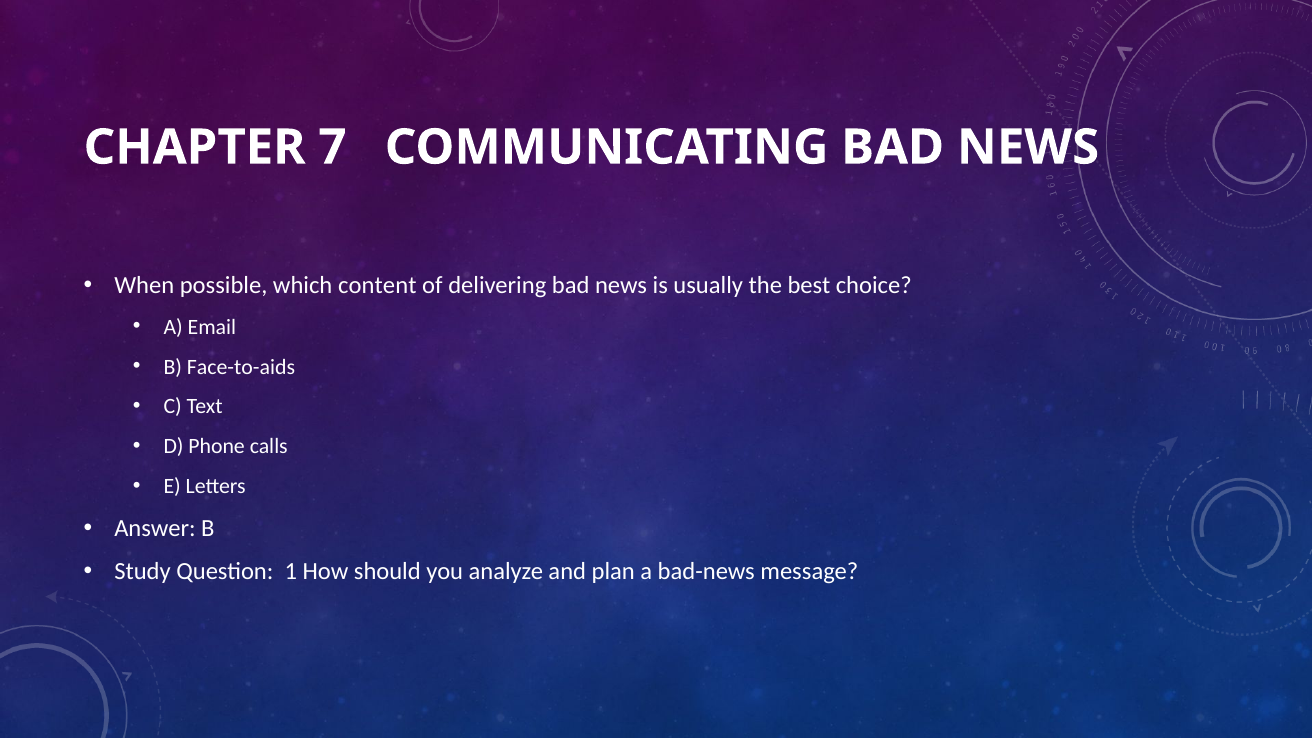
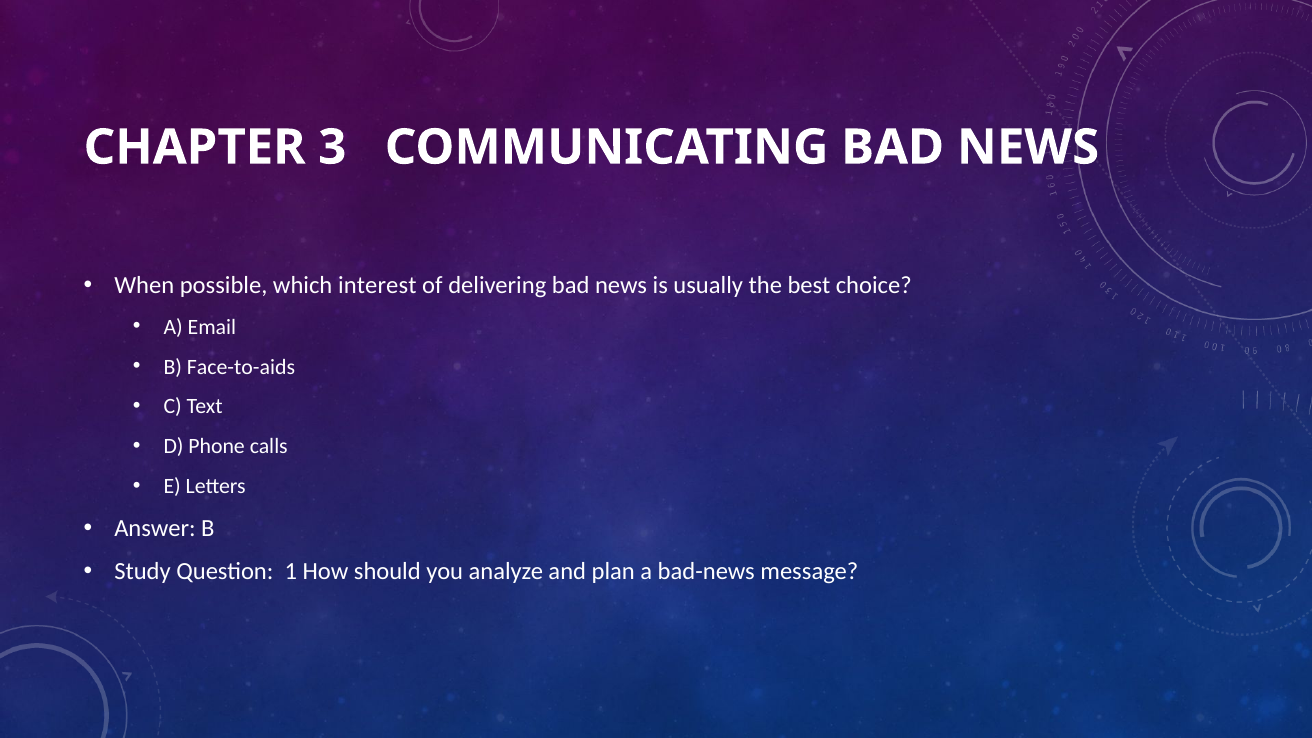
7: 7 -> 3
content: content -> interest
